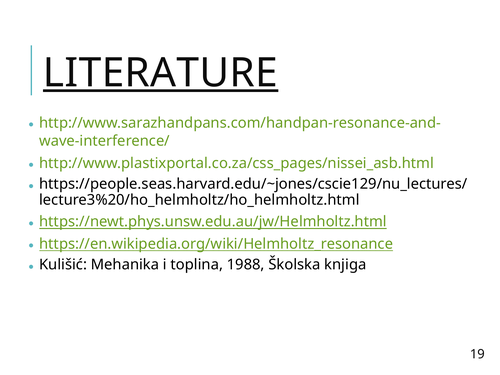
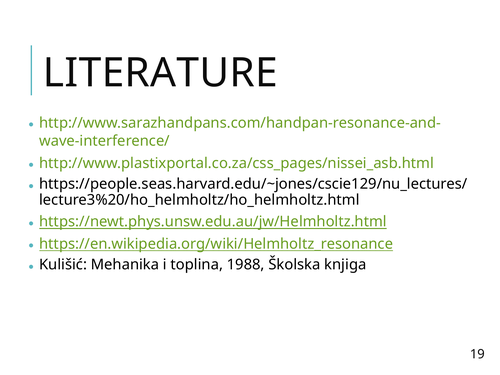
LITERATURE underline: present -> none
